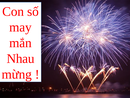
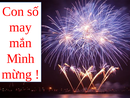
Nhau: Nhau -> Mình
